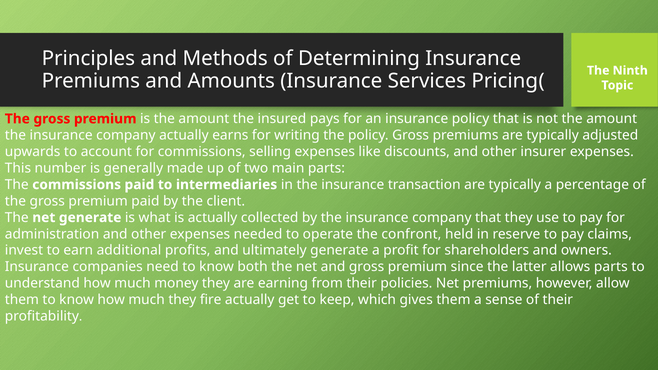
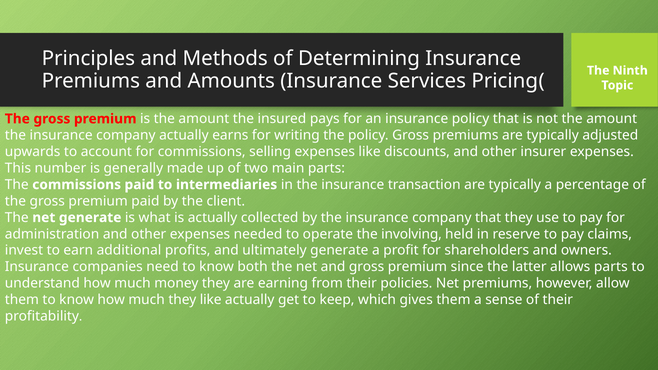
confront: confront -> involving
they fire: fire -> like
